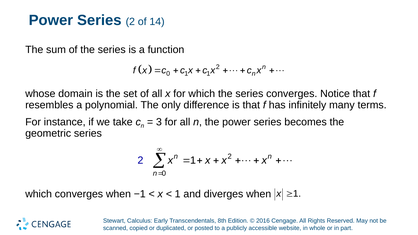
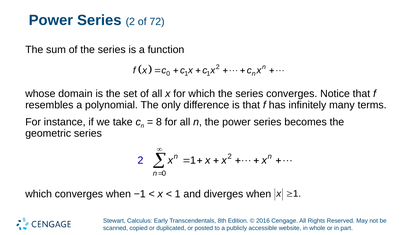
14: 14 -> 72
3: 3 -> 8
